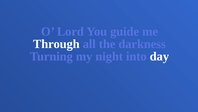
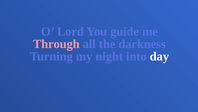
Through colour: white -> pink
